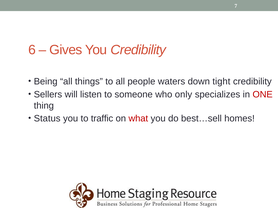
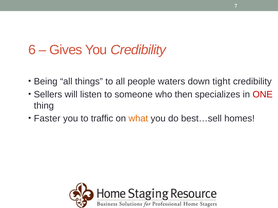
only: only -> then
Status: Status -> Faster
what colour: red -> orange
